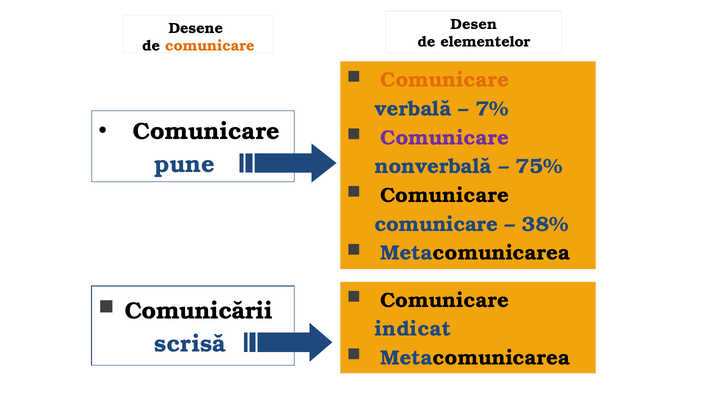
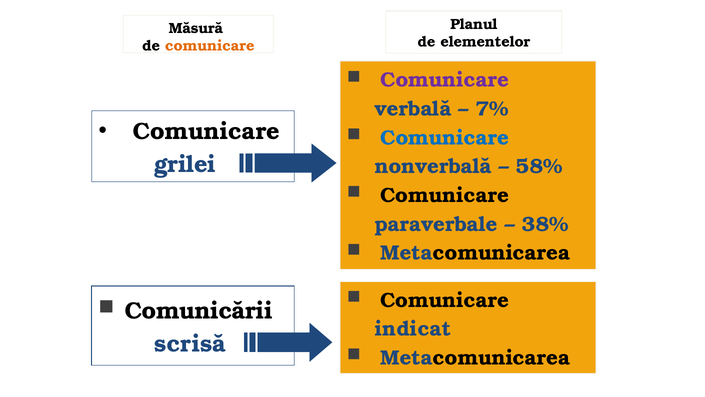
Desen: Desen -> Planul
Desene: Desene -> Măsură
Comunicare at (445, 80) colour: orange -> purple
Comunicare at (445, 138) colour: purple -> blue
pune: pune -> grilei
75%: 75% -> 58%
comunicare at (436, 224): comunicare -> paraverbale
